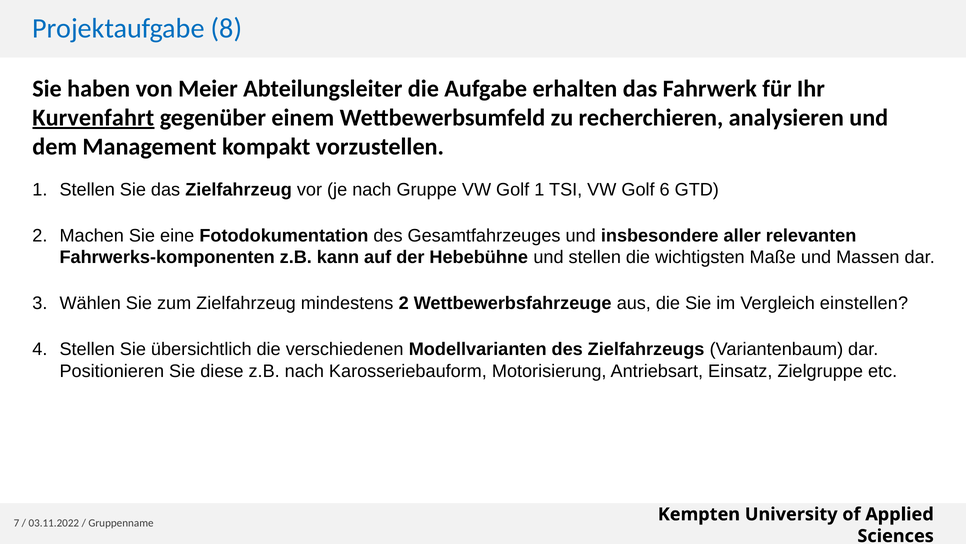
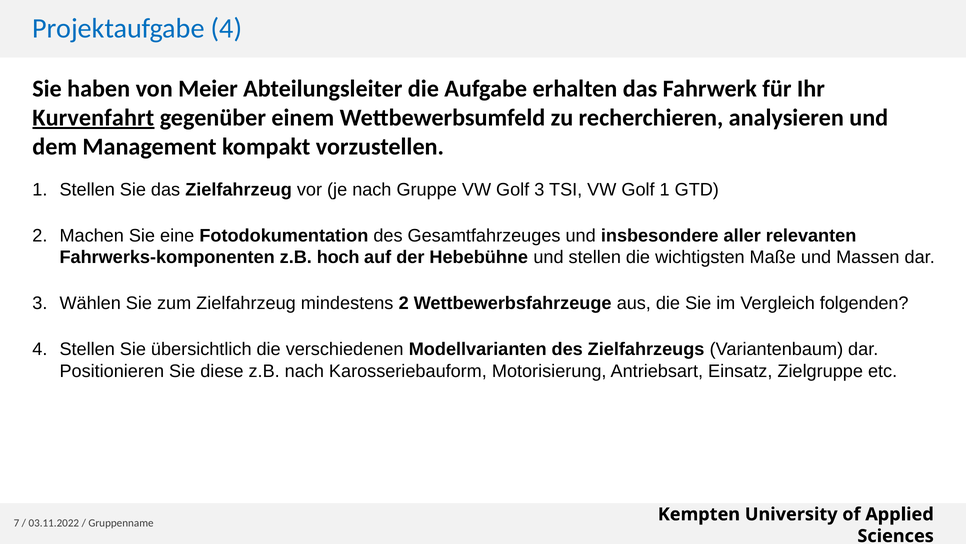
8 at (227, 28): 8 -> 4
Golf 1: 1 -> 3
Golf 6: 6 -> 1
kann: kann -> hoch
einstellen: einstellen -> folgenden
